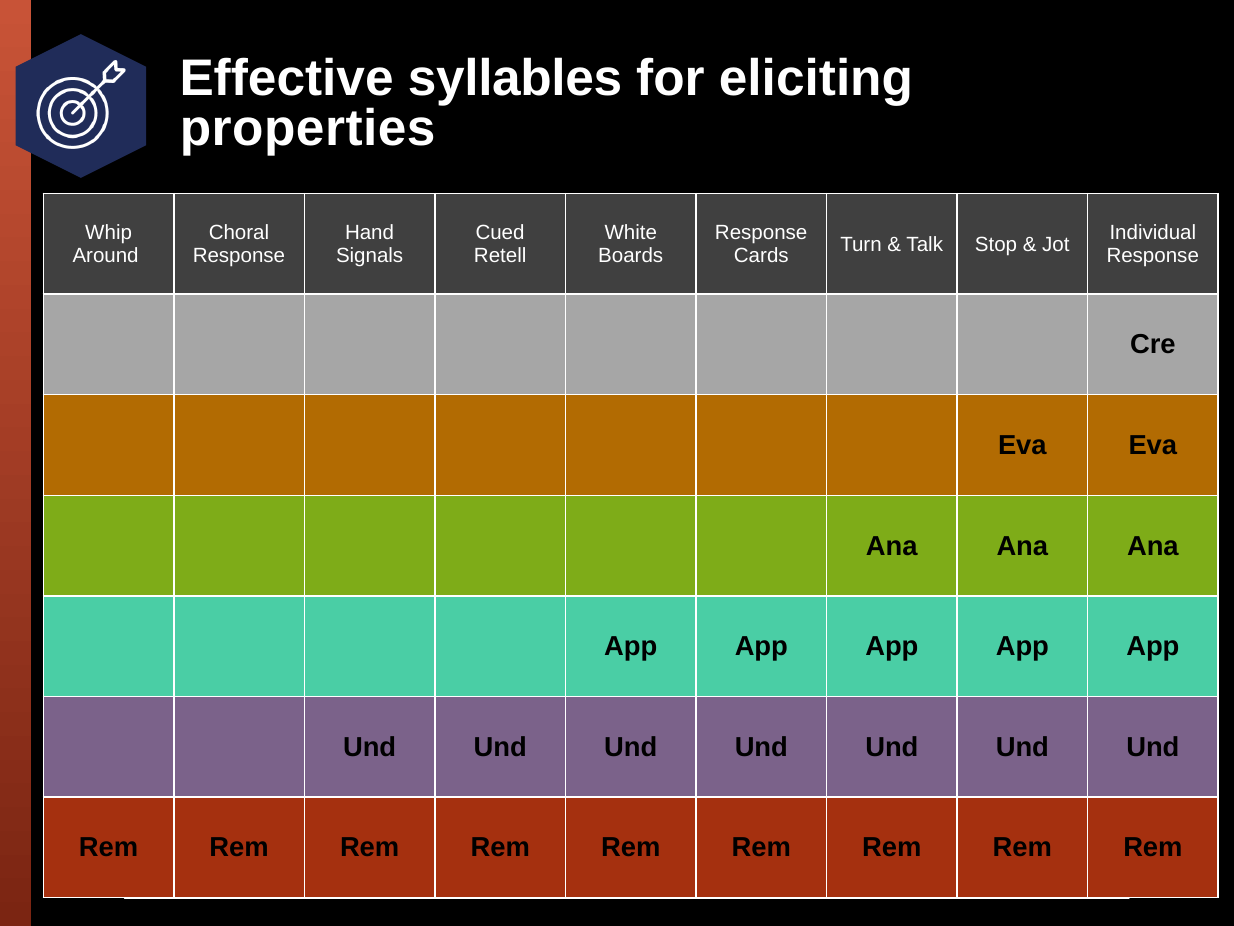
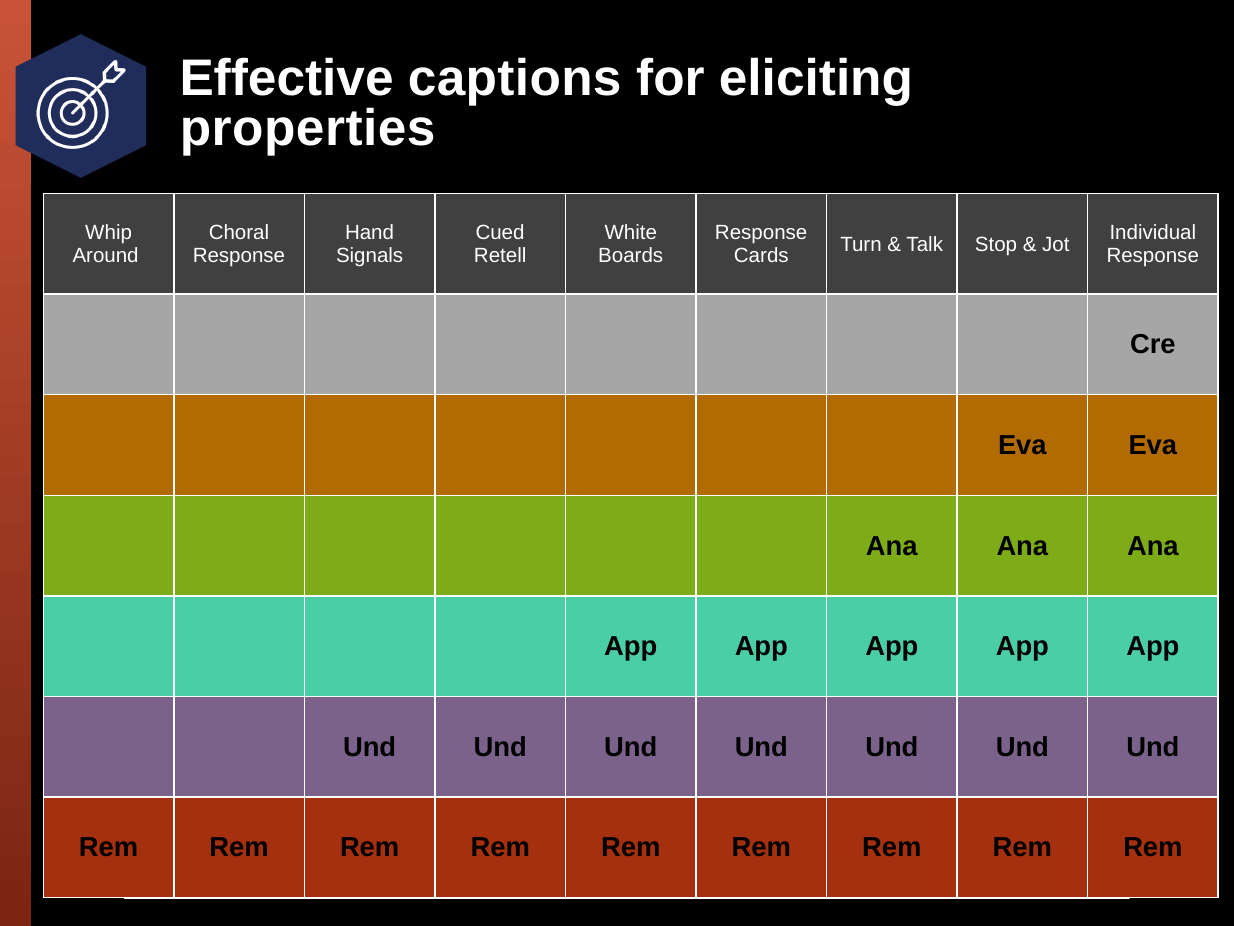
syllables: syllables -> captions
